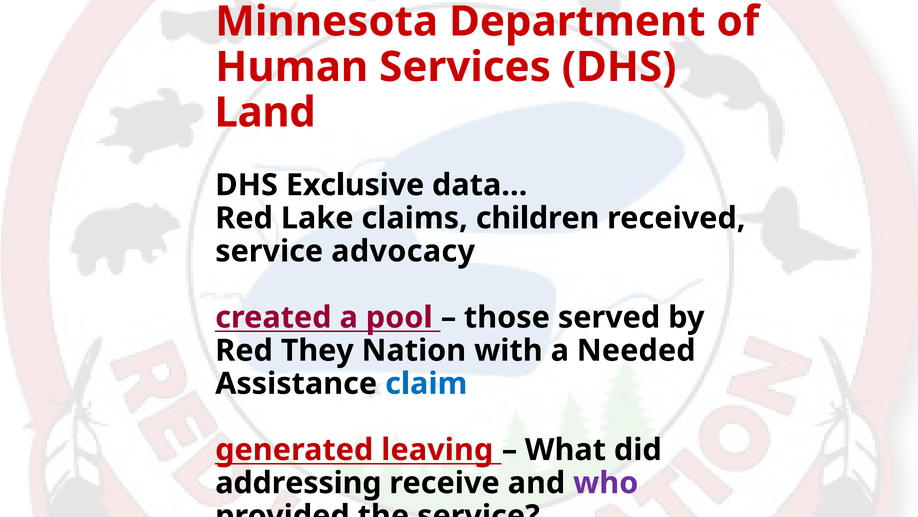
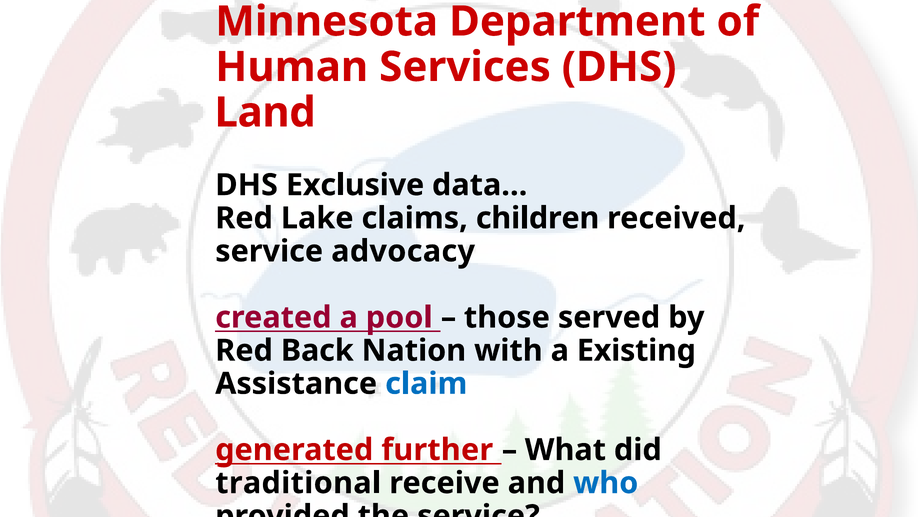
They: They -> Back
Needed: Needed -> Existing
leaving: leaving -> further
addressing: addressing -> traditional
who colour: purple -> blue
